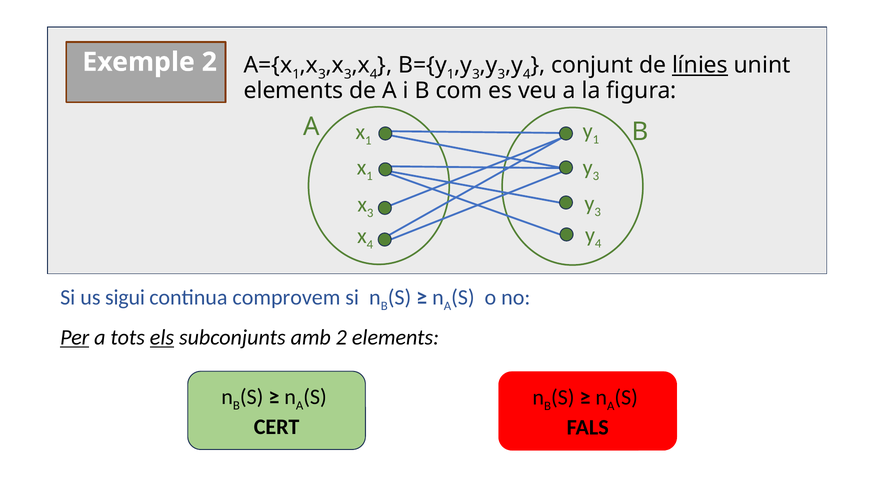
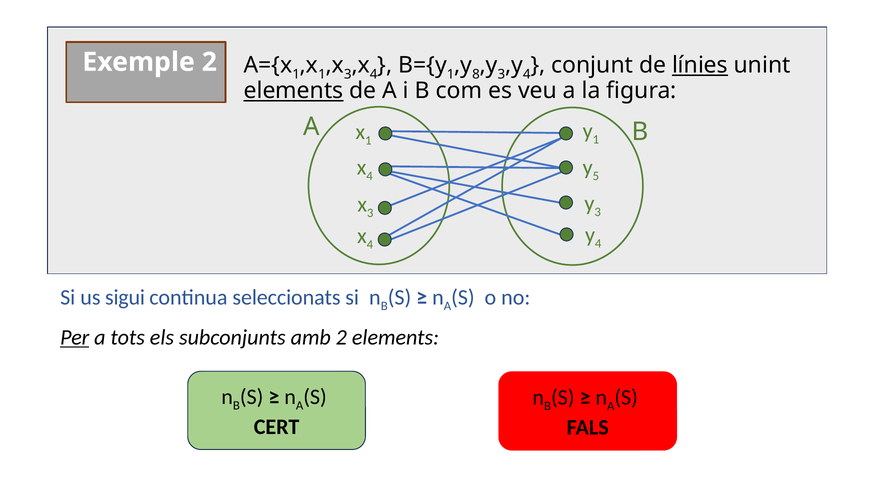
3 at (322, 74): 3 -> 1
3 at (476, 74): 3 -> 8
elements at (294, 91) underline: none -> present
3 at (596, 176): 3 -> 5
1 at (370, 176): 1 -> 4
comprovem: comprovem -> seleccionats
els underline: present -> none
